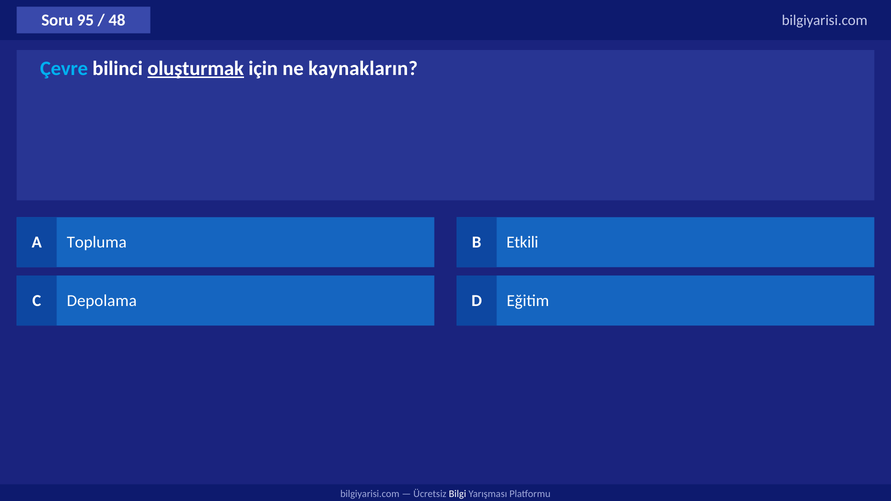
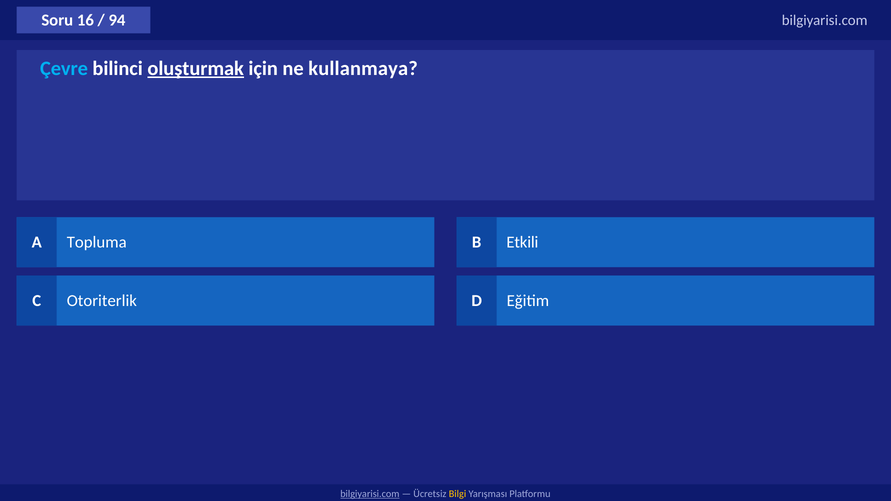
95: 95 -> 16
48: 48 -> 94
kaynakların: kaynakların -> kullanmaya
Depolama: Depolama -> Otoriterlik
bilgiyarisi.com at (370, 494) underline: none -> present
Bilgi colour: white -> yellow
